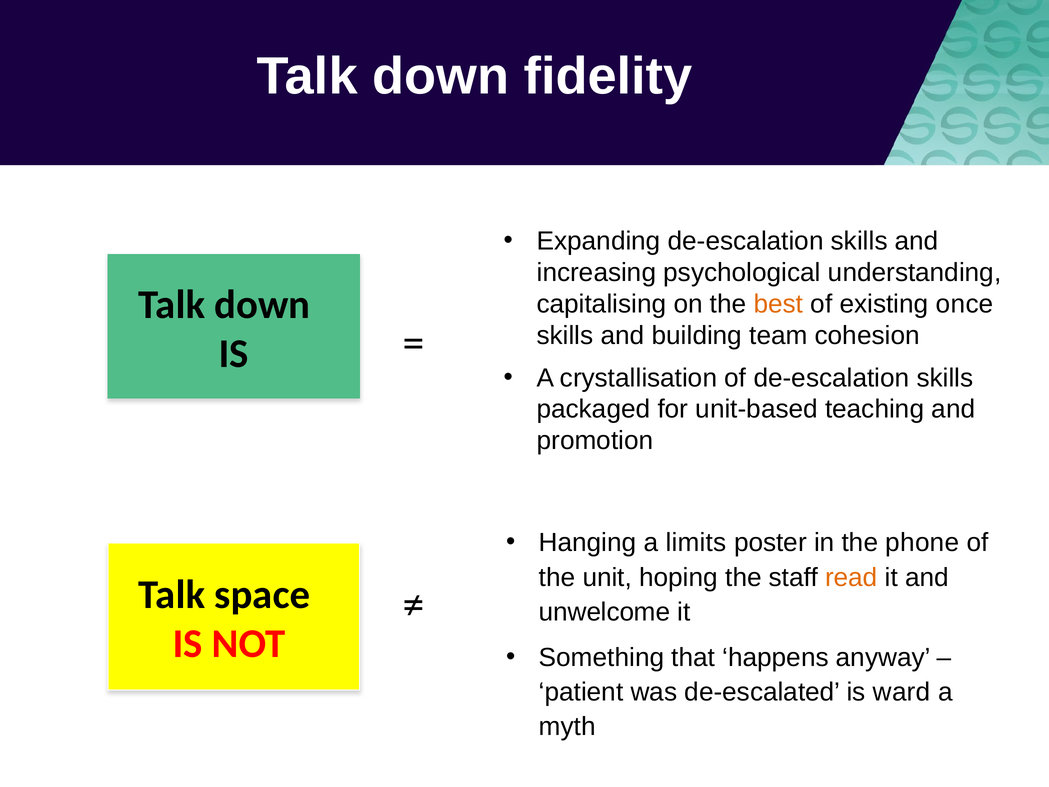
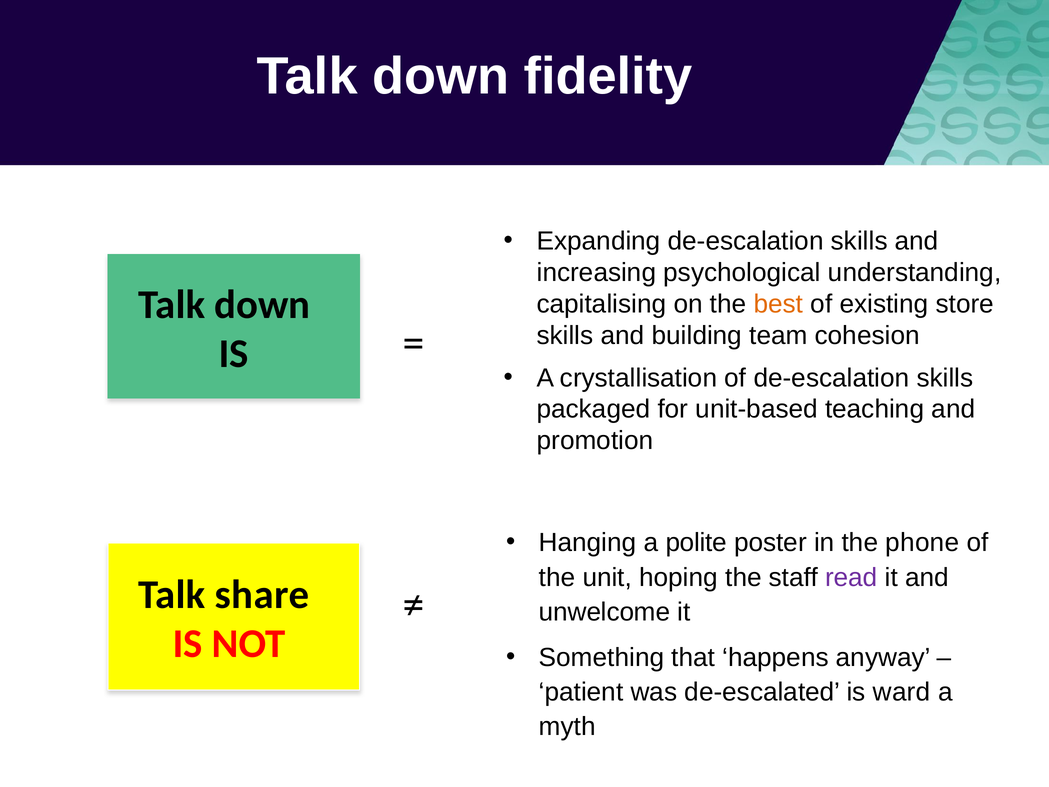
once: once -> store
limits: limits -> polite
read colour: orange -> purple
space: space -> share
